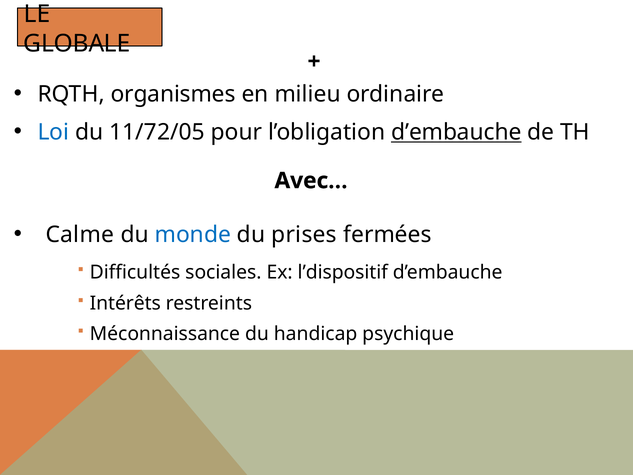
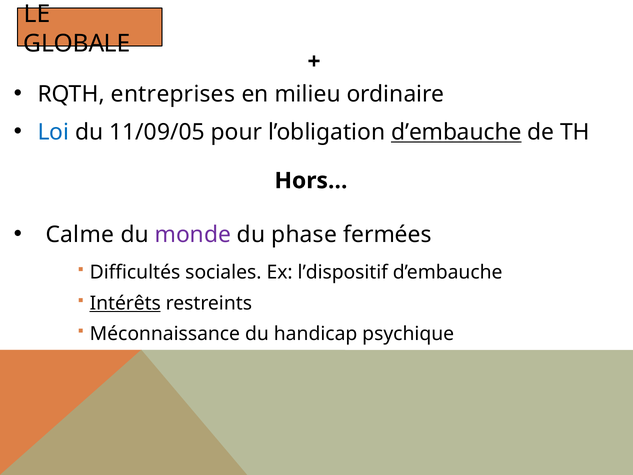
organismes: organismes -> entreprises
11/72/05: 11/72/05 -> 11/09/05
Avec…: Avec… -> Hors…
monde colour: blue -> purple
prises: prises -> phase
Intérêts underline: none -> present
